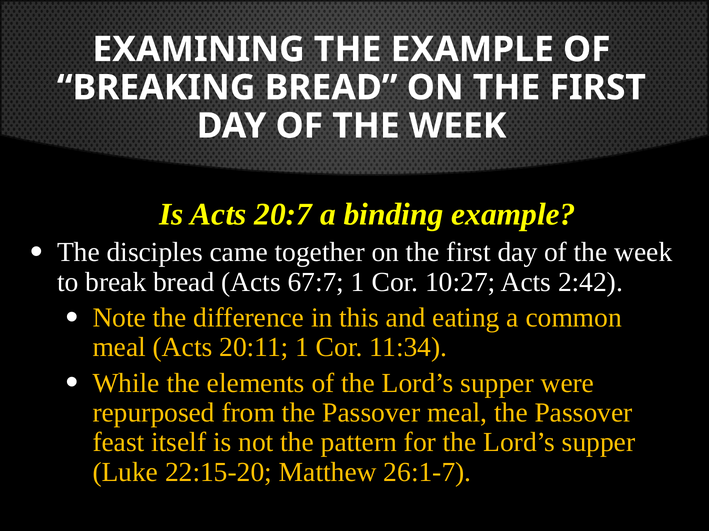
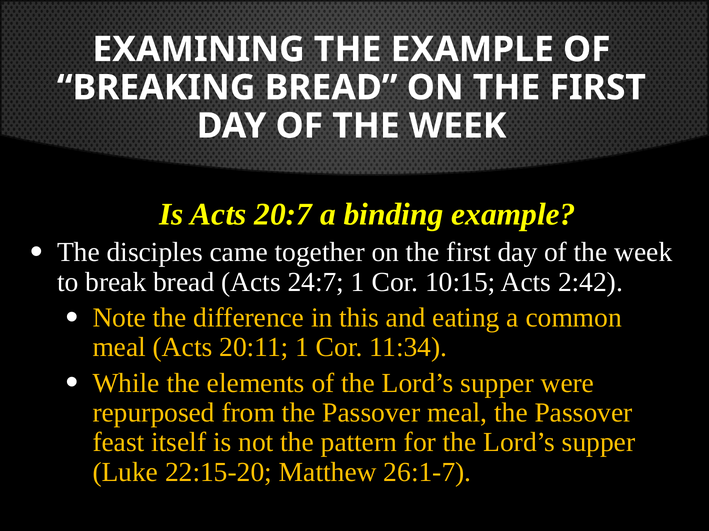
67:7: 67:7 -> 24:7
10:27: 10:27 -> 10:15
